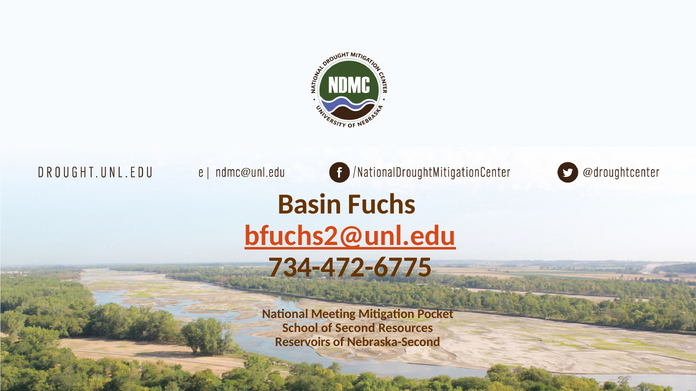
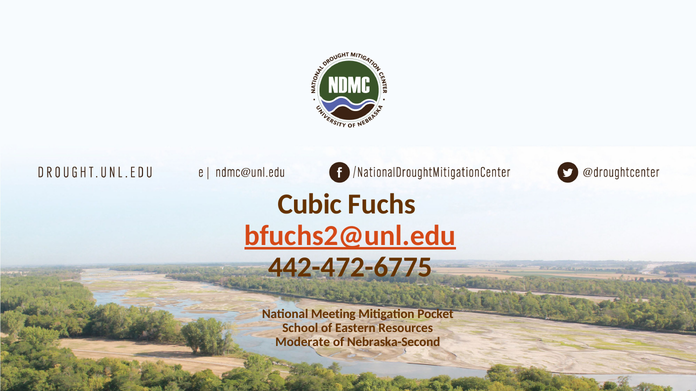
Basin: Basin -> Cubic
734-472-6775: 734-472-6775 -> 442-472-6775
Second: Second -> Eastern
Reservoirs: Reservoirs -> Moderate
